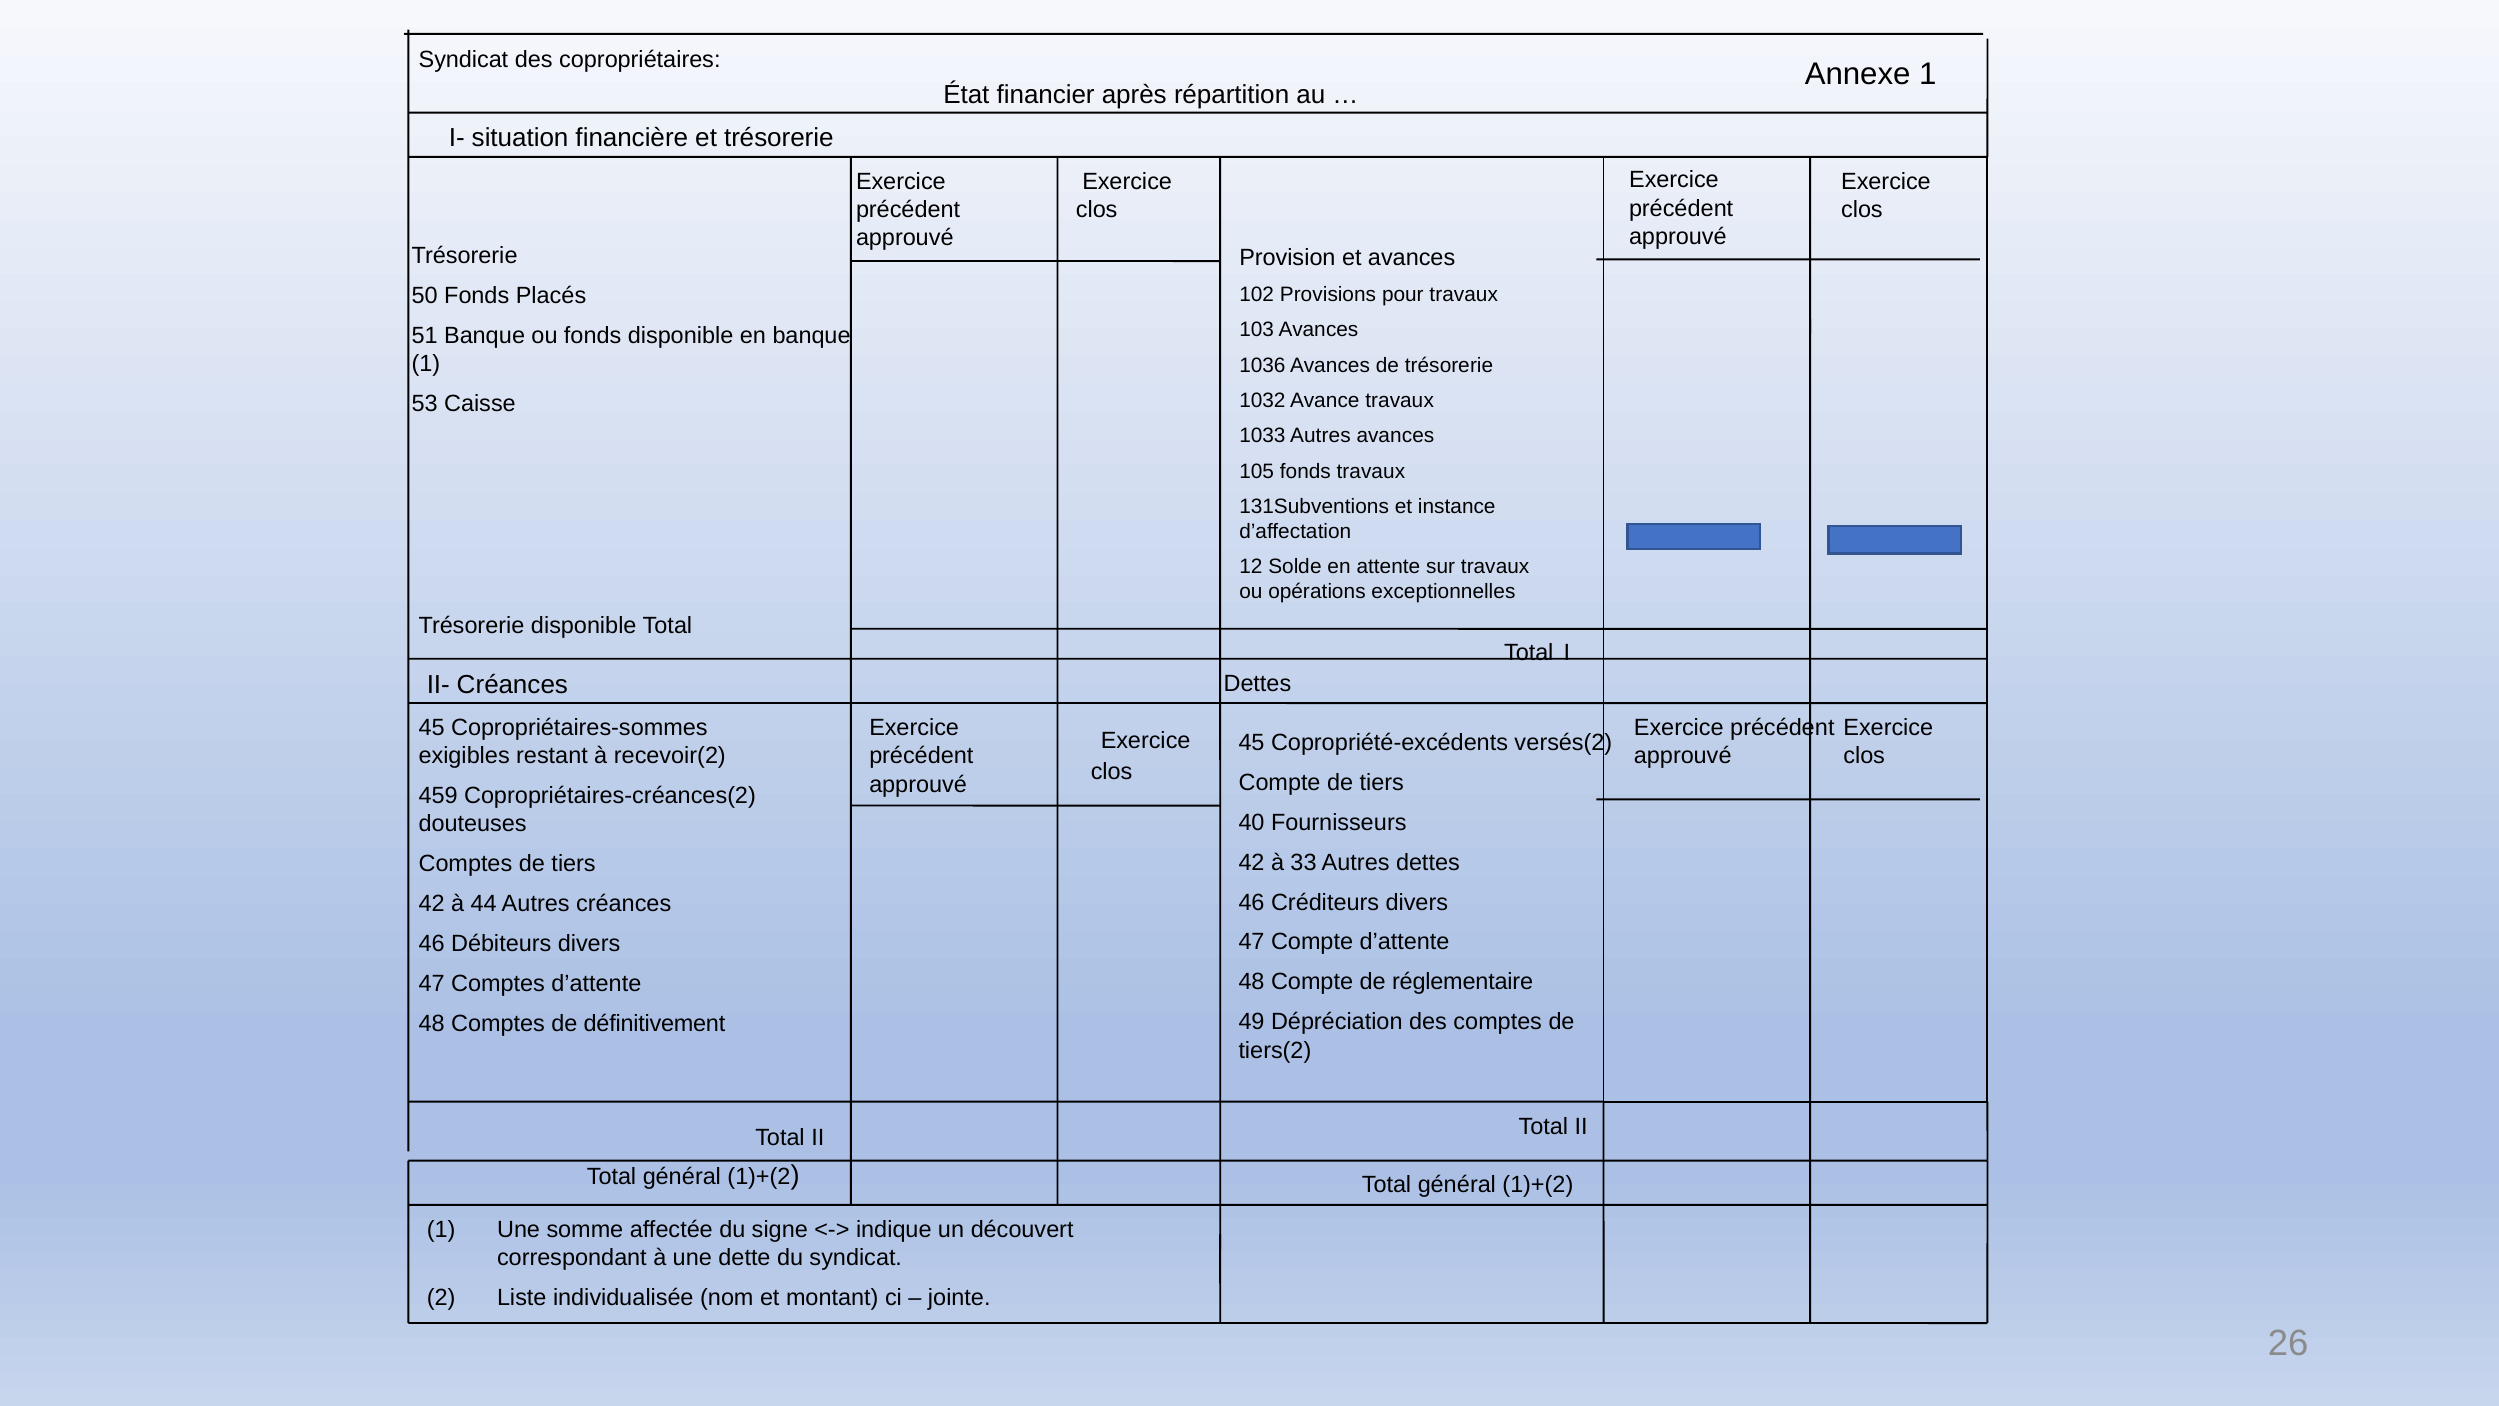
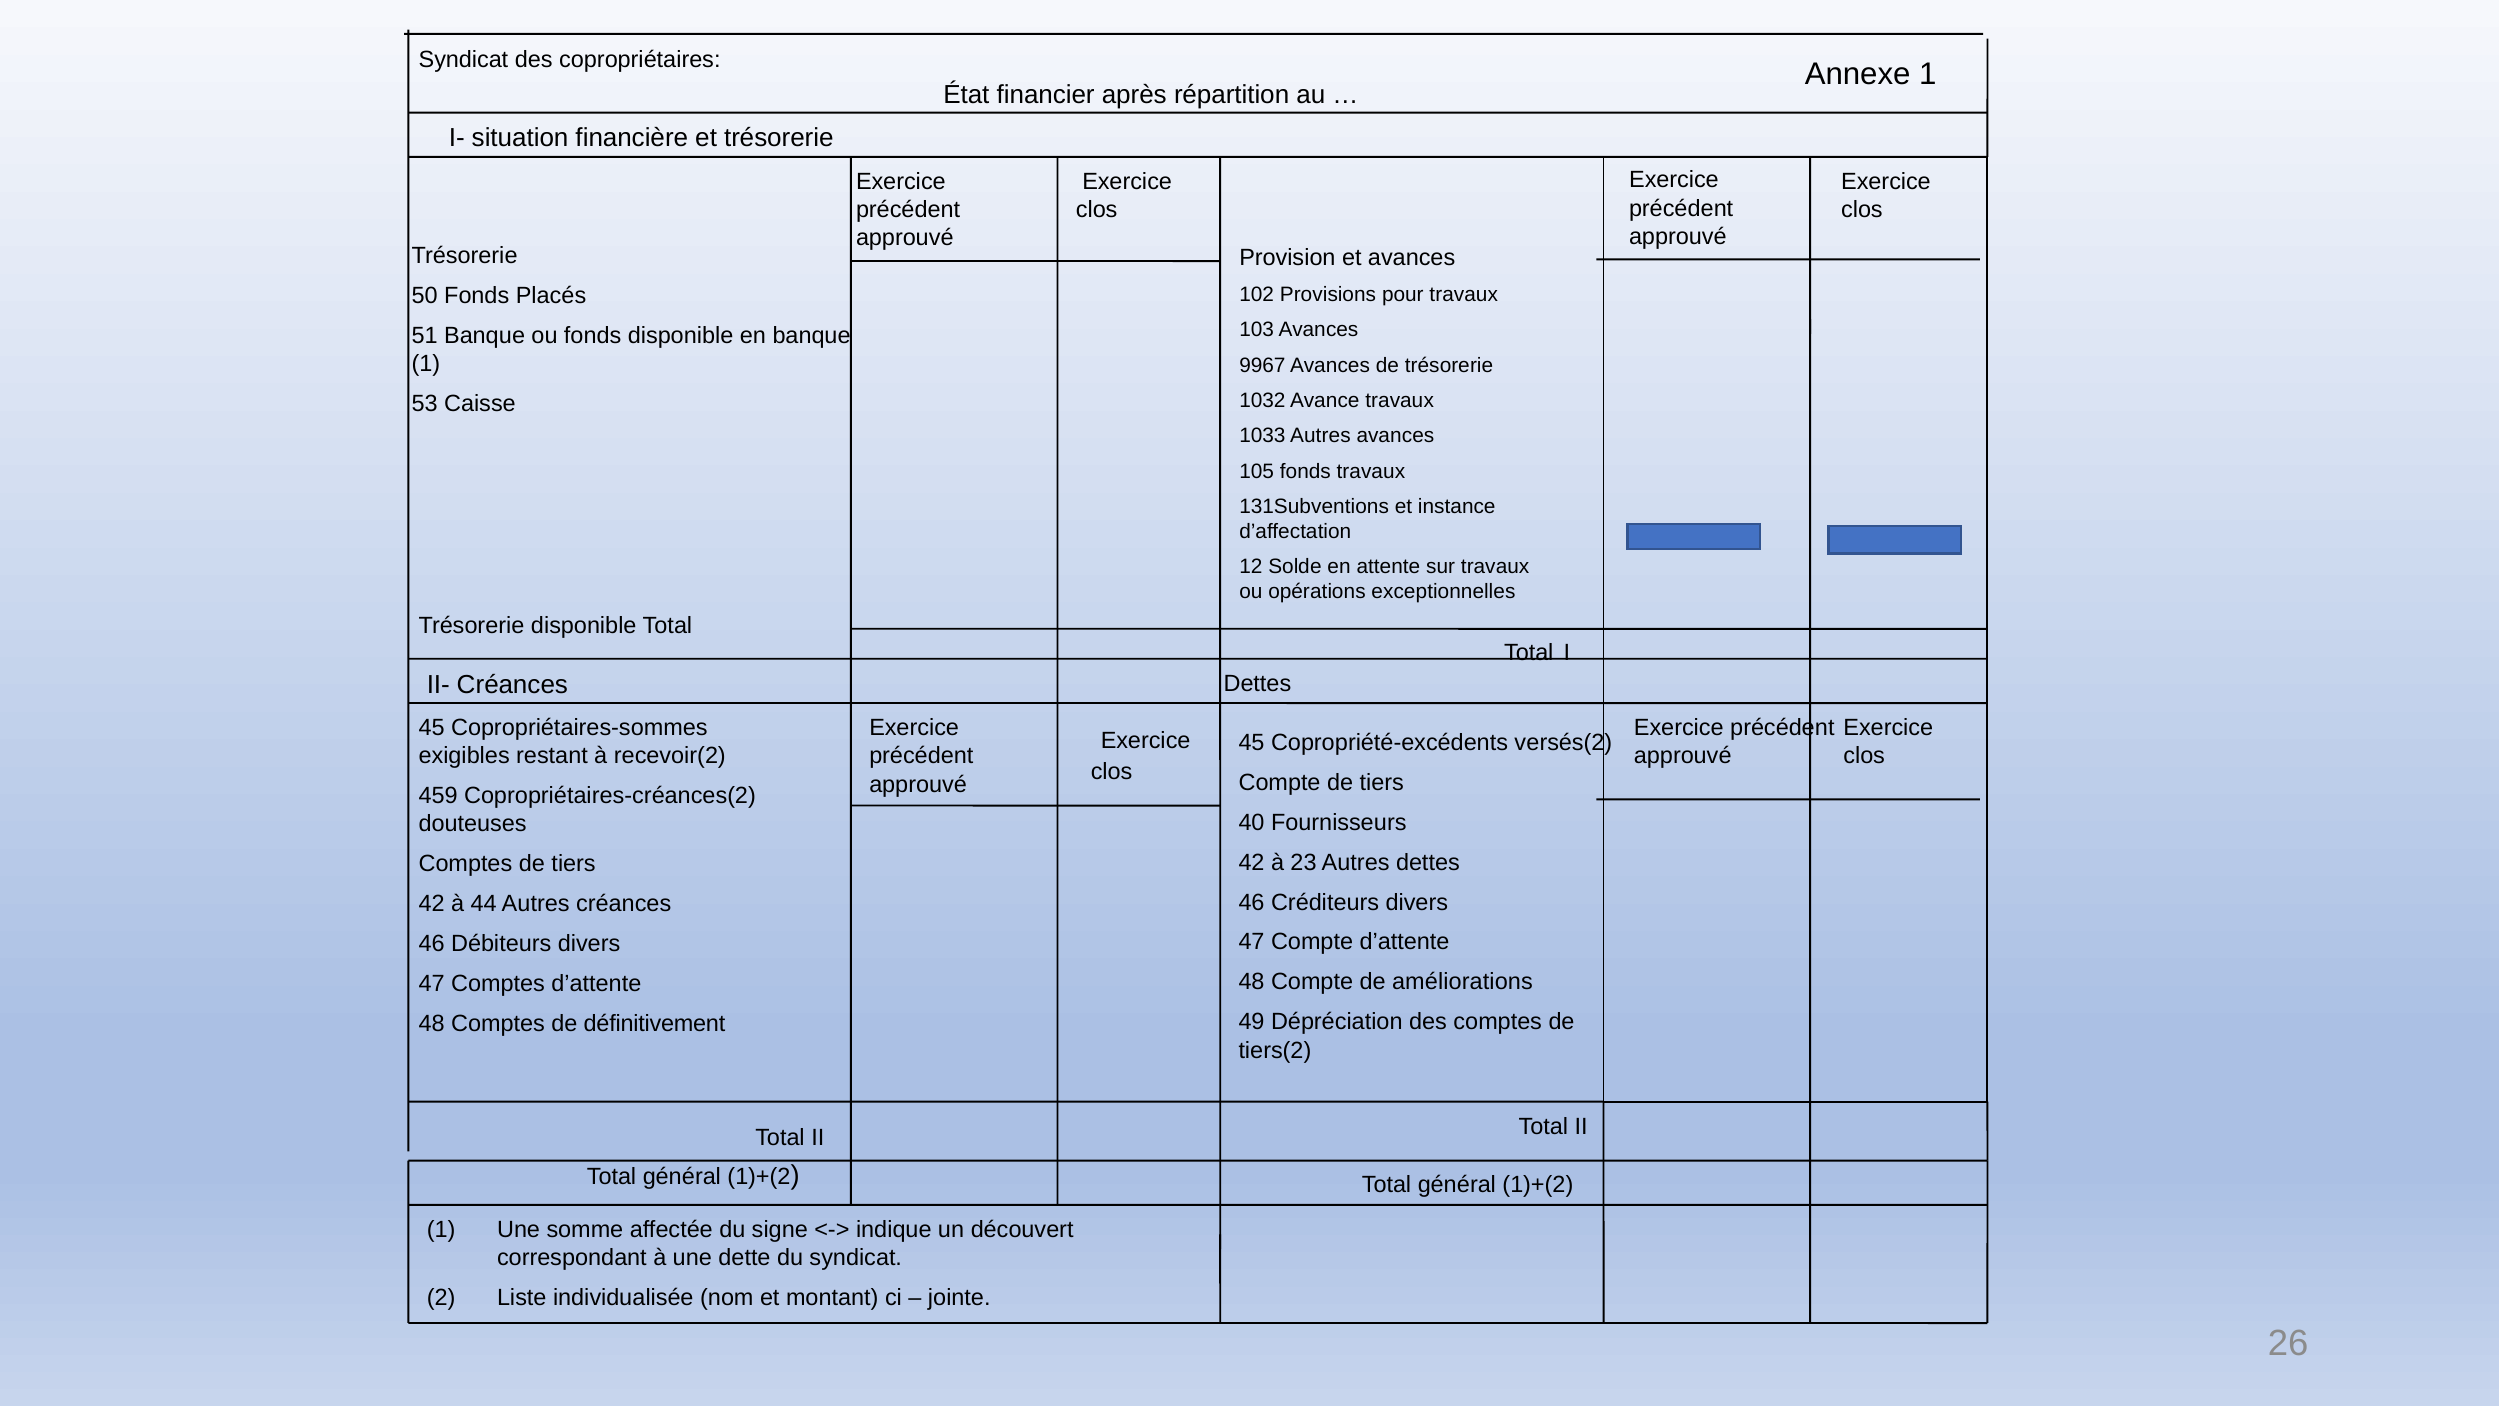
1036: 1036 -> 9967
33: 33 -> 23
réglementaire: réglementaire -> améliorations
